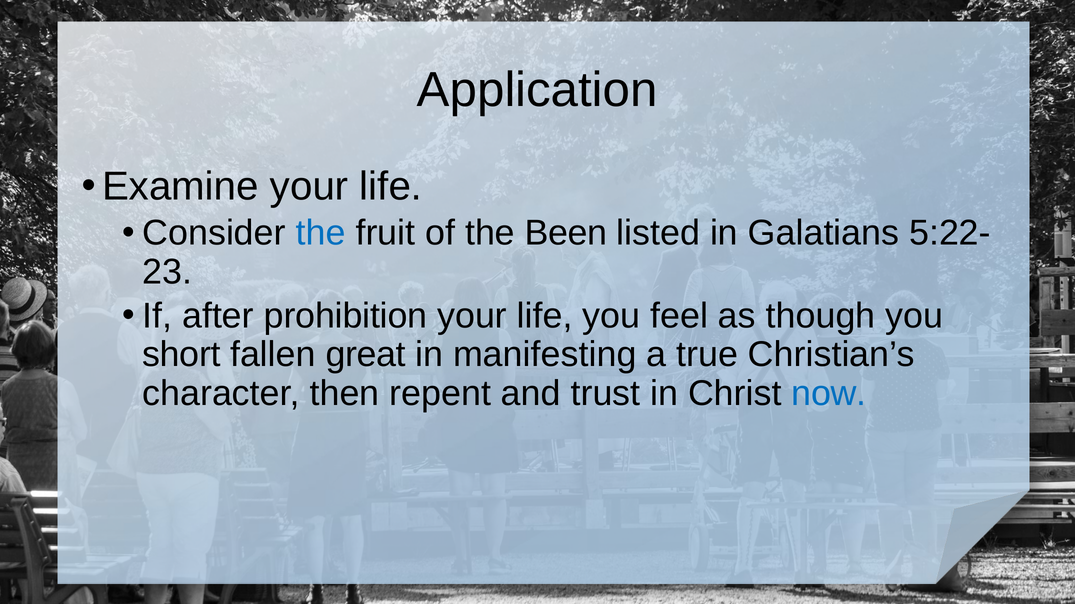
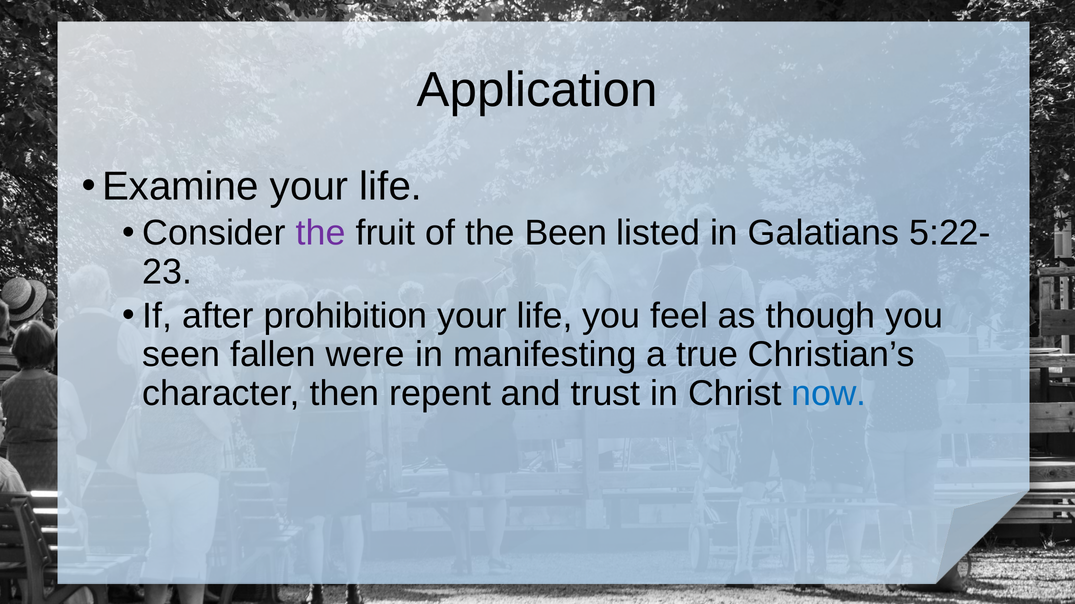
the at (321, 233) colour: blue -> purple
short: short -> seen
great: great -> were
